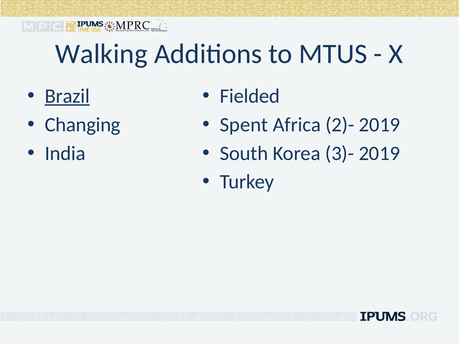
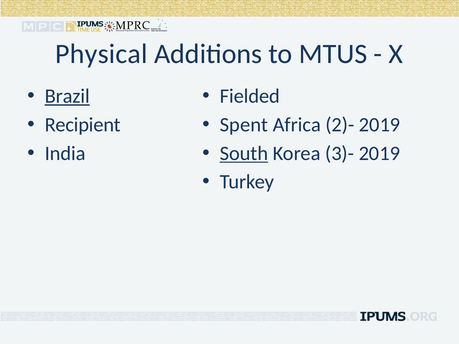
Walking: Walking -> Physical
Changing: Changing -> Recipient
South underline: none -> present
